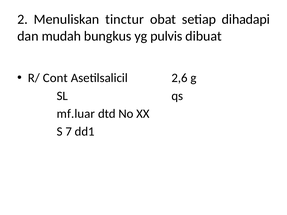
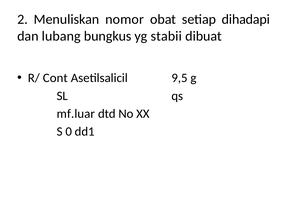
tinctur: tinctur -> nomor
mudah: mudah -> lubang
pulvis: pulvis -> stabii
2,6: 2,6 -> 9,5
7: 7 -> 0
